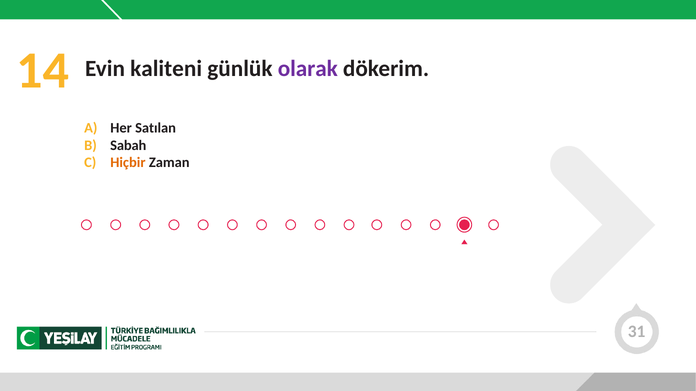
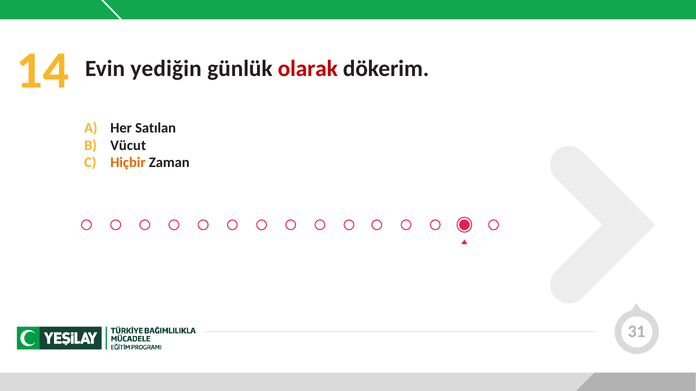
kaliteni: kaliteni -> yediğin
olarak colour: purple -> red
Sabah: Sabah -> Vücut
